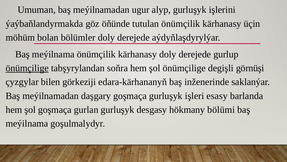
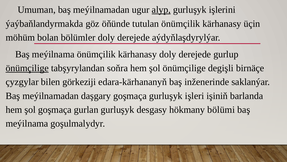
alyp underline: none -> present
görnüşi: görnüşi -> birnäçe
esasy: esasy -> işiniň
